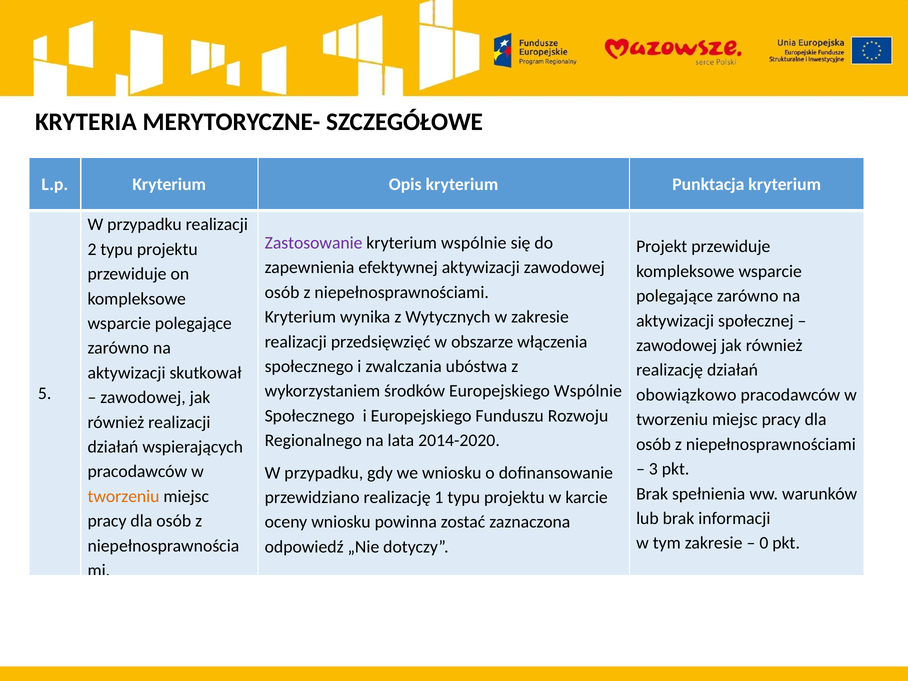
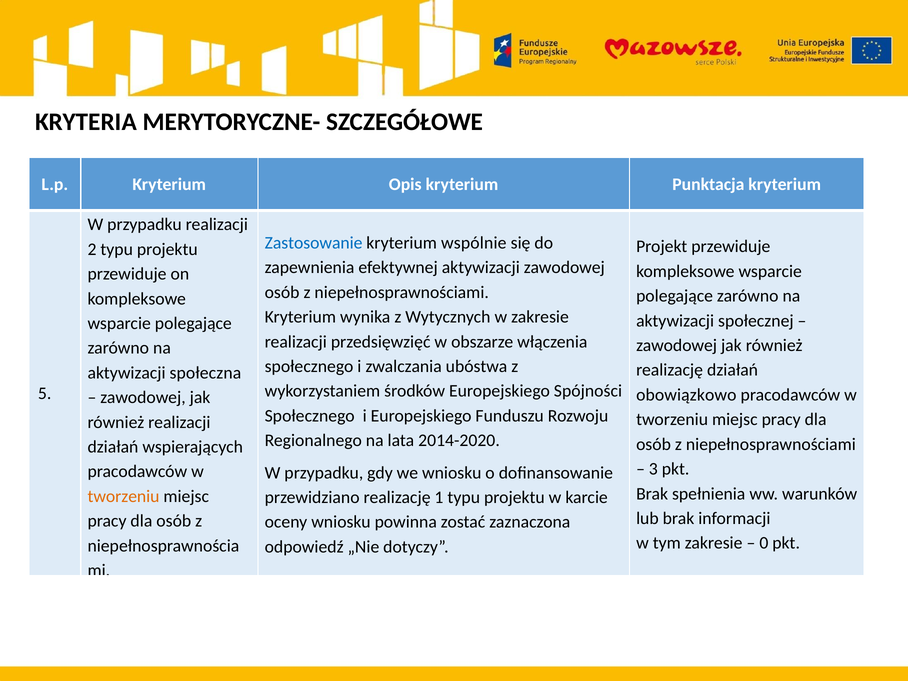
Zastosowanie colour: purple -> blue
skutkował: skutkował -> społeczna
Europejskiego Wspólnie: Wspólnie -> Spójności
